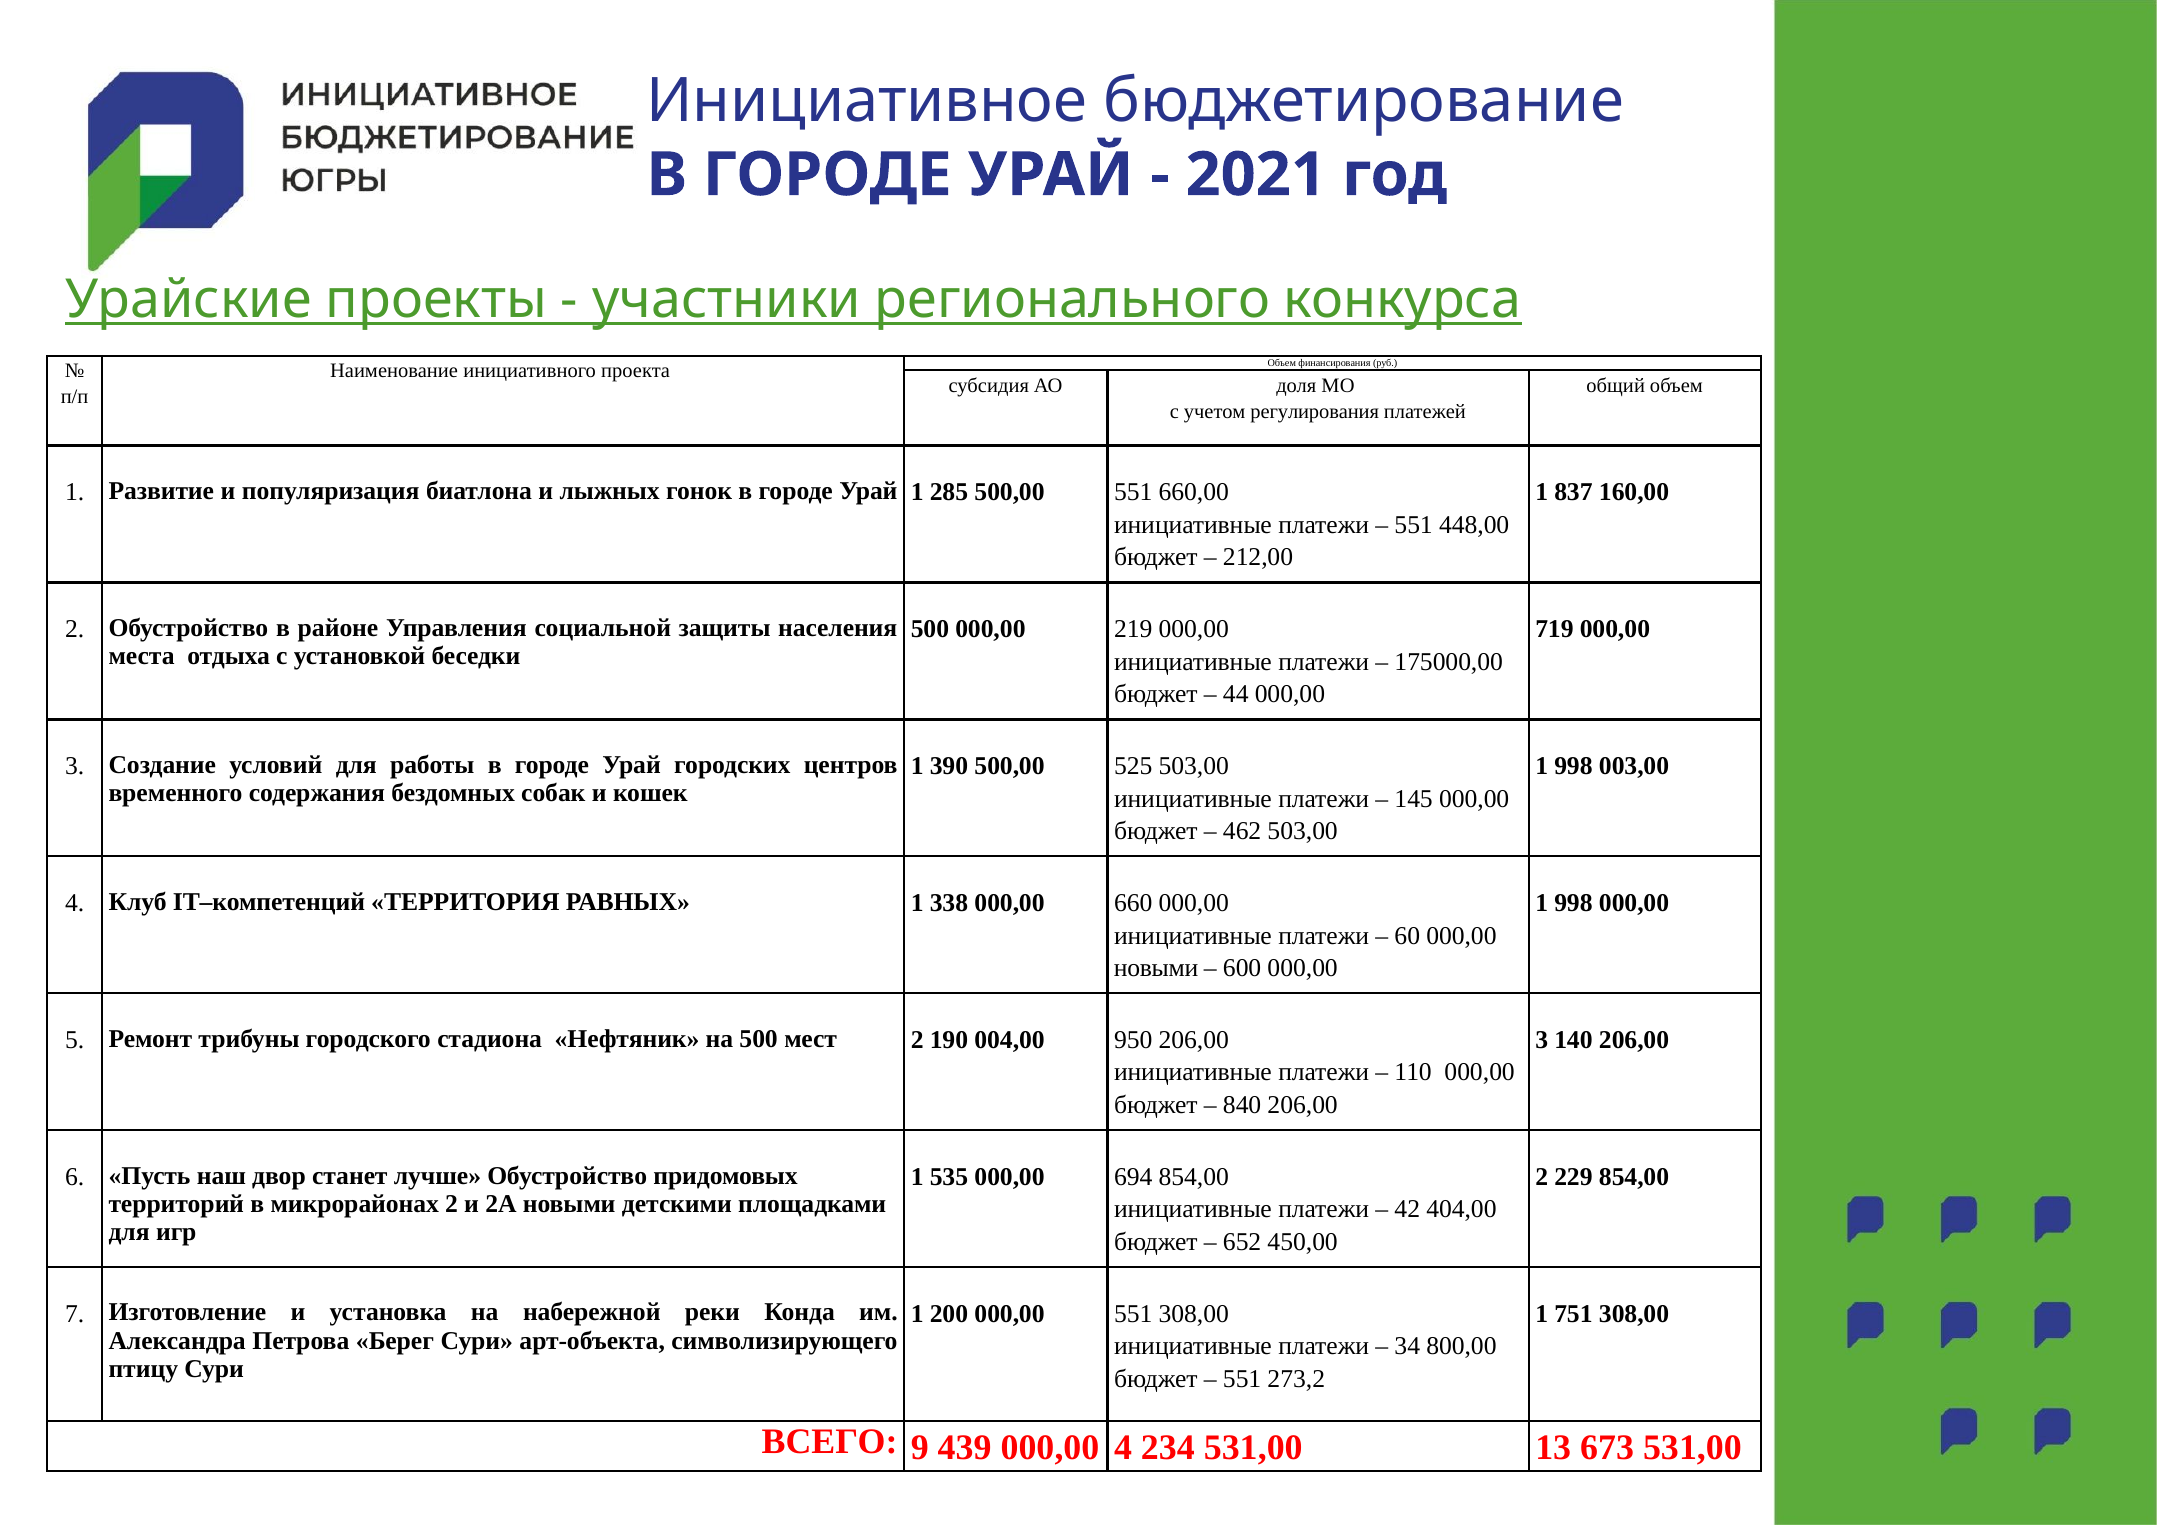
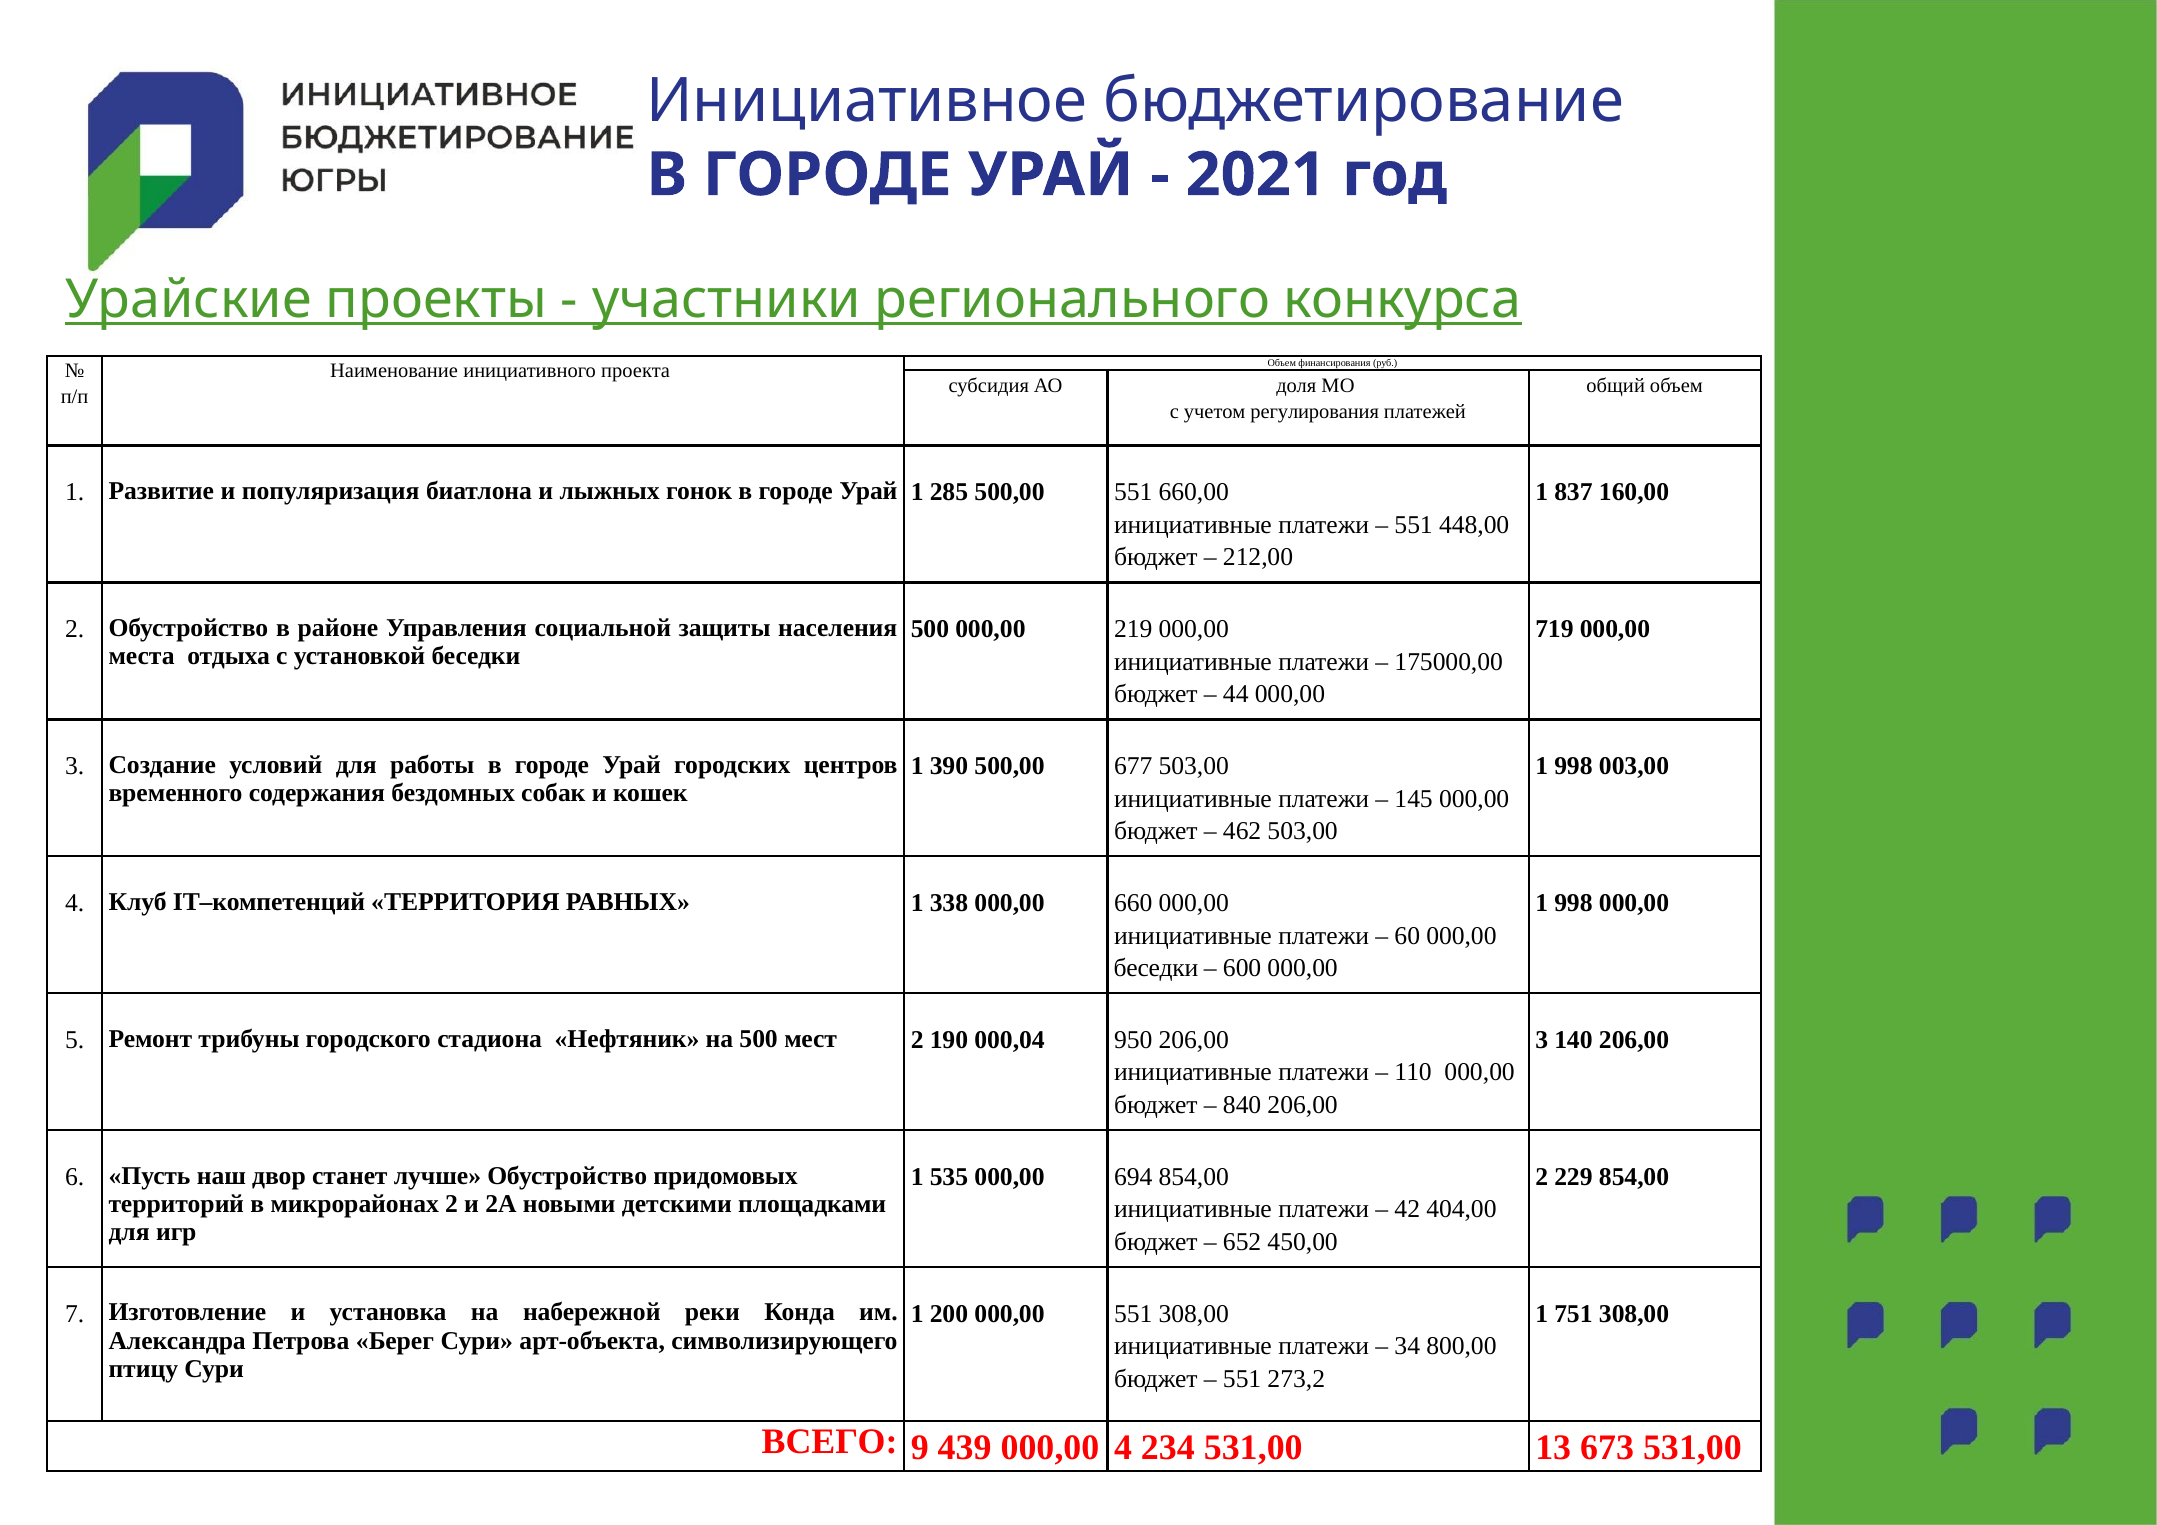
525: 525 -> 677
новыми at (1156, 968): новыми -> беседки
004,00: 004,00 -> 000,04
